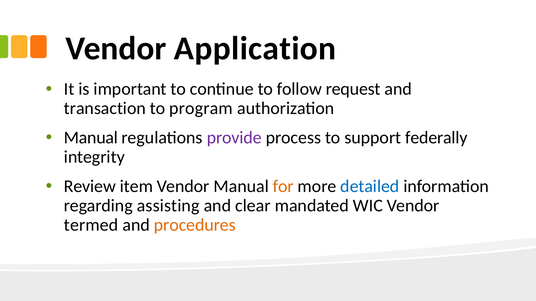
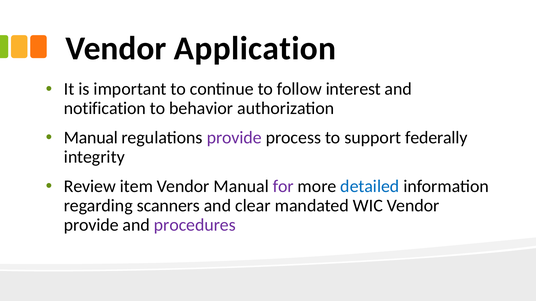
request: request -> interest
transaction: transaction -> notification
program: program -> behavior
for colour: orange -> purple
assisting: assisting -> scanners
termed at (91, 225): termed -> provide
procedures colour: orange -> purple
